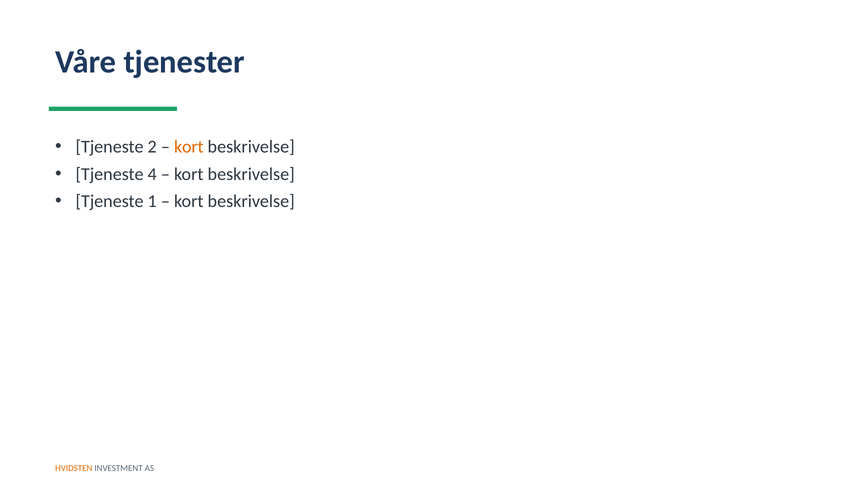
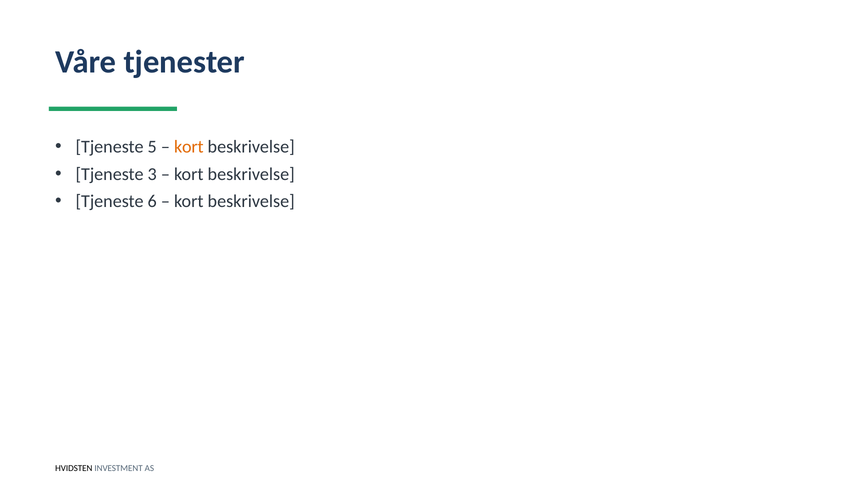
2: 2 -> 5
4: 4 -> 3
1: 1 -> 6
HVIDSTEN colour: orange -> black
